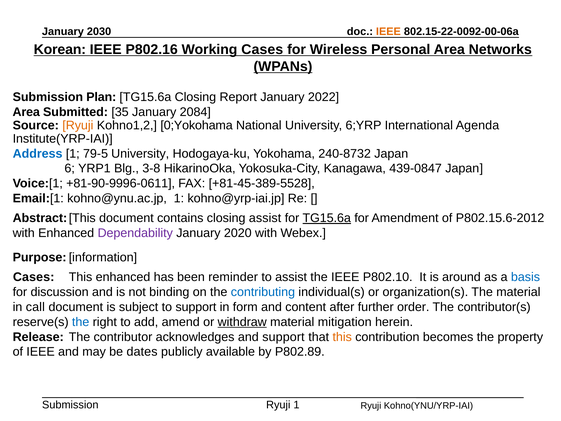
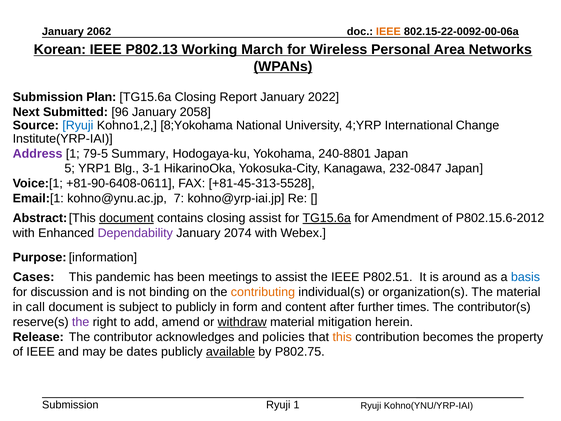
2030: 2030 -> 2062
P802.16: P802.16 -> P802.13
Working Cases: Cases -> March
Area at (26, 112): Area -> Next
35: 35 -> 96
2084: 2084 -> 2058
Ryuji at (78, 125) colour: orange -> blue
0;Yokohama: 0;Yokohama -> 8;Yokohama
6;YRP: 6;YRP -> 4;YRP
Agenda: Agenda -> Change
Address colour: blue -> purple
79-5 University: University -> Summary
240-8732: 240-8732 -> 240-8801
6: 6 -> 5
3-8: 3-8 -> 3-1
439-0847: 439-0847 -> 232-0847
+81-90-9996-0611: +81-90-9996-0611 -> +81-90-6408-0611
+81-45-389-5528: +81-45-389-5528 -> +81-45-313-5528
kohno@ynu.ac.jp 1: 1 -> 7
document at (126, 218) underline: none -> present
2020: 2020 -> 2074
This enhanced: enhanced -> pandemic
reminder: reminder -> meetings
P802.10: P802.10 -> P802.51
contributing colour: blue -> orange
to support: support -> publicly
order: order -> times
the at (81, 322) colour: blue -> purple
and support: support -> policies
available underline: none -> present
P802.89: P802.89 -> P802.75
